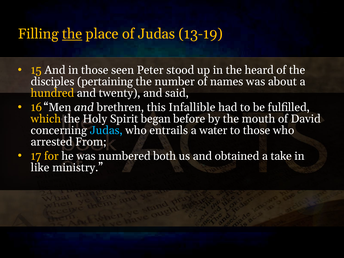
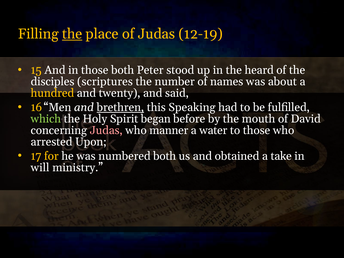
13-19: 13-19 -> 12-19
those seen: seen -> both
pertaining: pertaining -> scriptures
brethren underline: none -> present
Infallible: Infallible -> Speaking
which colour: yellow -> light green
Judas at (106, 130) colour: light blue -> pink
entrails: entrails -> manner
From: From -> Upon
like: like -> will
